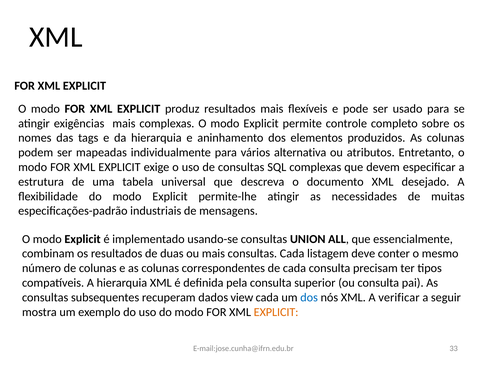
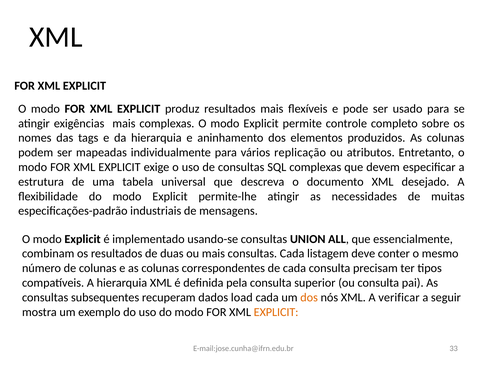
alternativa: alternativa -> replicação
view: view -> load
dos at (309, 298) colour: blue -> orange
